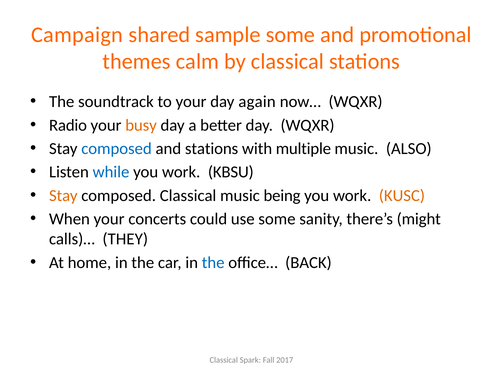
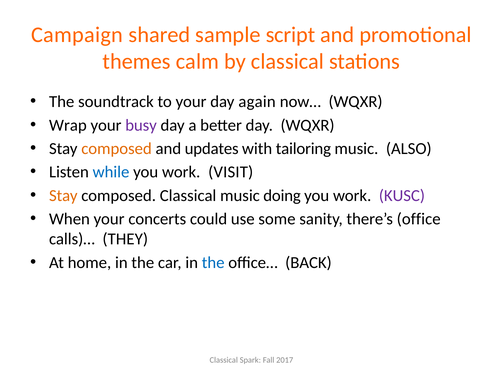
sample some: some -> script
Radio: Radio -> Wrap
busy colour: orange -> purple
composed at (117, 149) colour: blue -> orange
and stations: stations -> updates
multiple: multiple -> tailoring
KBSU: KBSU -> VISIT
being: being -> doing
KUSC colour: orange -> purple
might: might -> office
